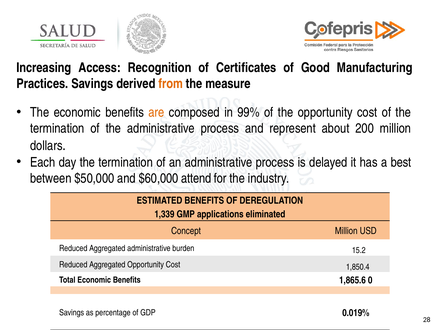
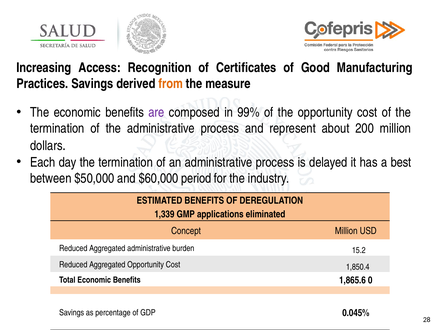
are colour: orange -> purple
attend: attend -> period
0.019%: 0.019% -> 0.045%
